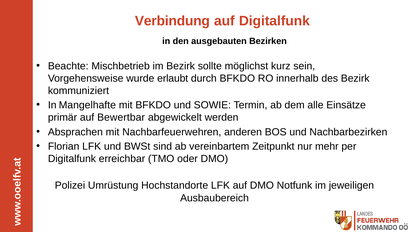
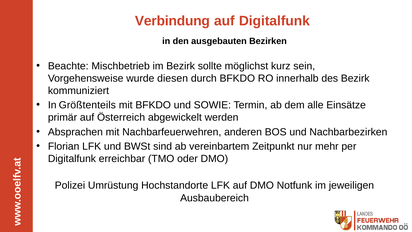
erlaubt: erlaubt -> diesen
Mangelhafte: Mangelhafte -> Größtenteils
Bewertbar: Bewertbar -> Österreich
